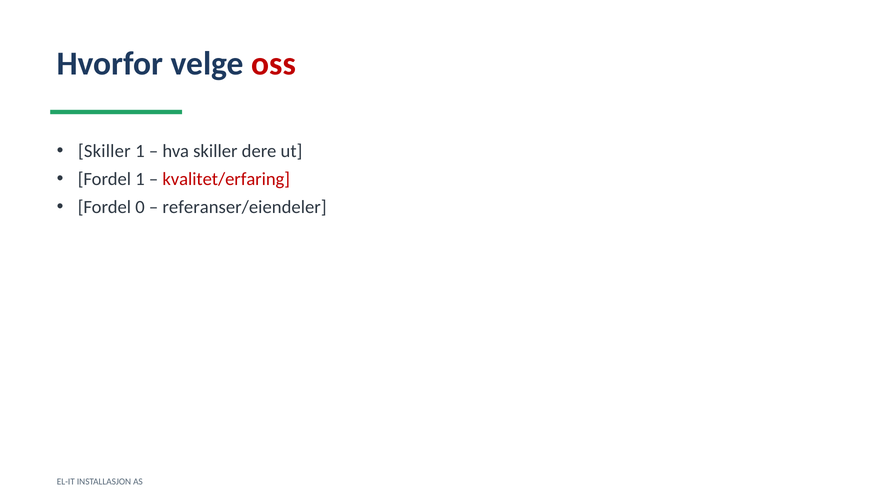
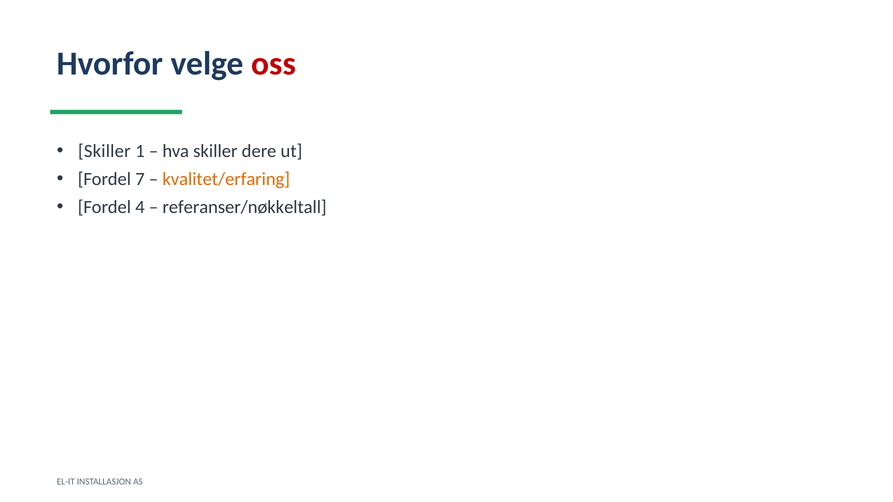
Fordel 1: 1 -> 7
kvalitet/erfaring colour: red -> orange
0: 0 -> 4
referanser/eiendeler: referanser/eiendeler -> referanser/nøkkeltall
